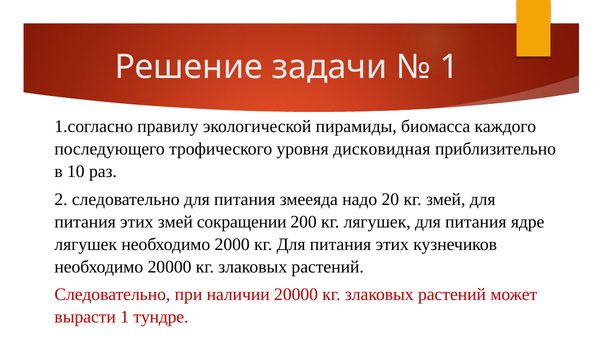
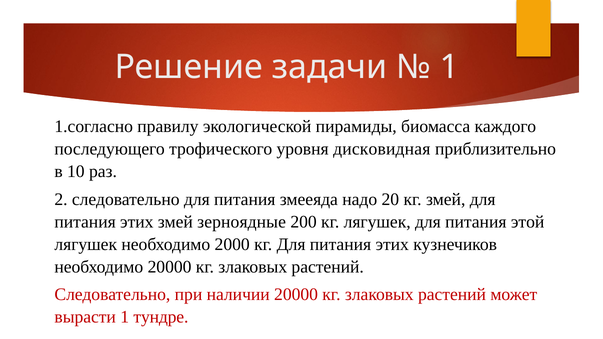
сокращении: сокращении -> зерноядные
ядре: ядре -> этой
